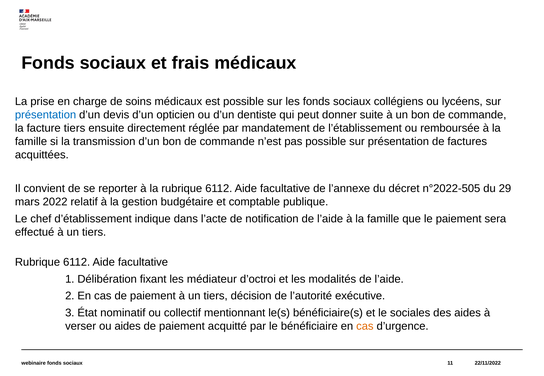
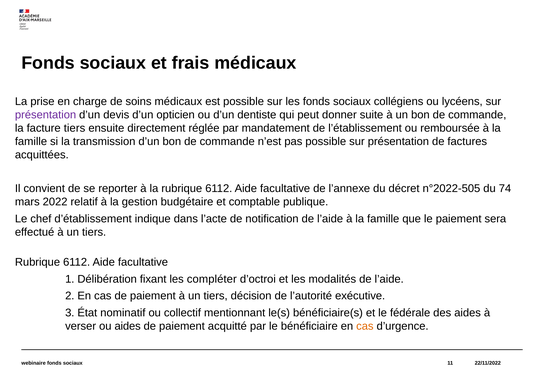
présentation at (46, 115) colour: blue -> purple
29: 29 -> 74
médiateur: médiateur -> compléter
sociales: sociales -> fédérale
